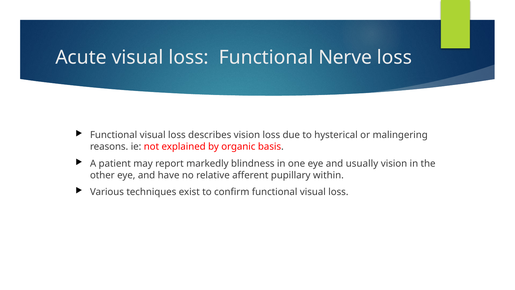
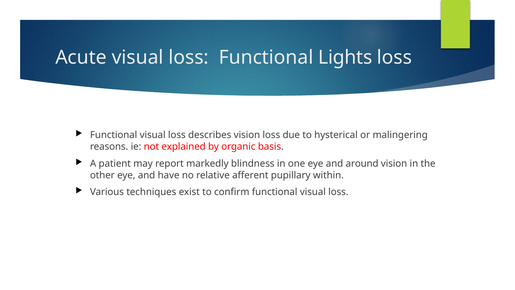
Nerve: Nerve -> Lights
usually: usually -> around
